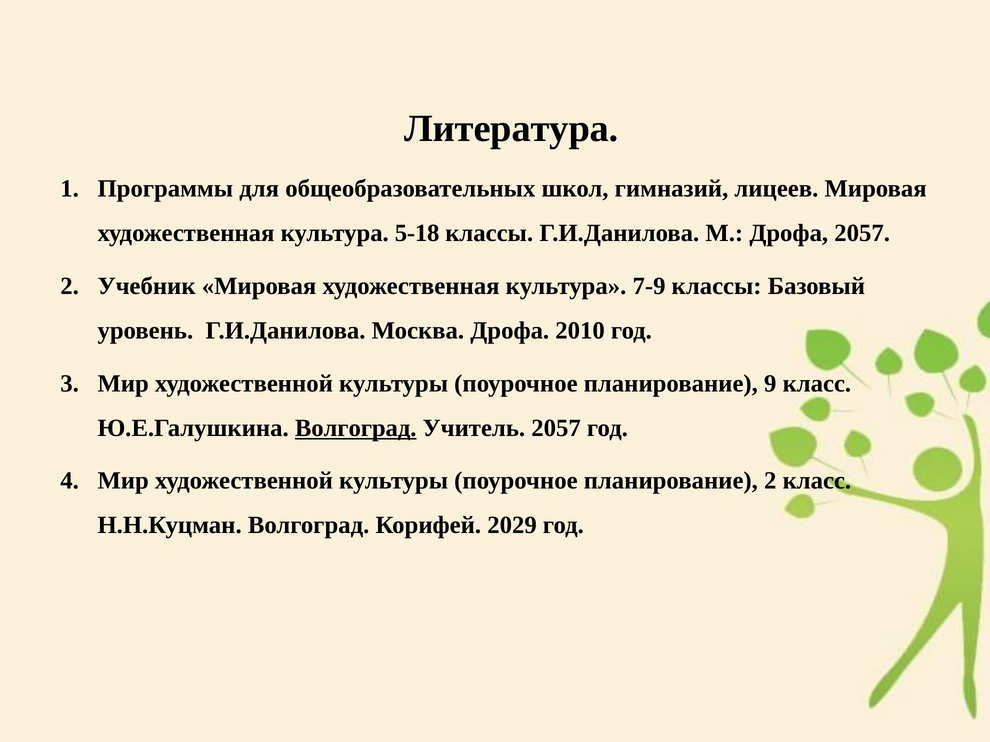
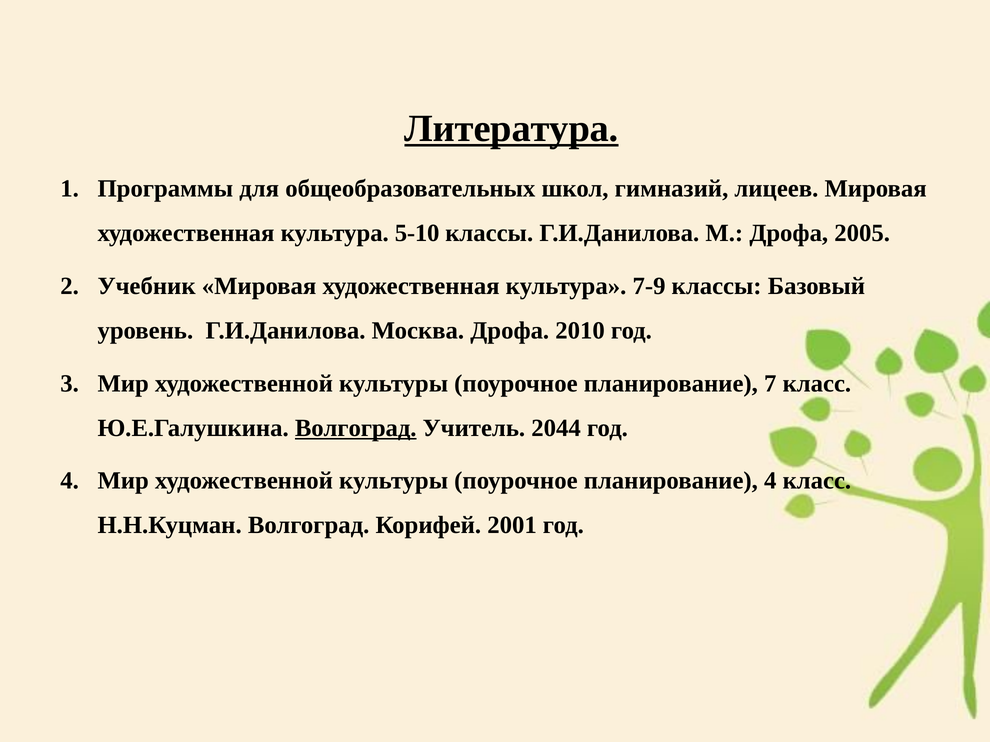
Литература underline: none -> present
5-18: 5-18 -> 5-10
Дрофа 2057: 2057 -> 2005
9: 9 -> 7
Учитель 2057: 2057 -> 2044
планирование 2: 2 -> 4
2029: 2029 -> 2001
